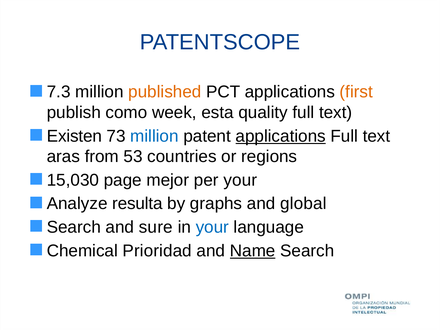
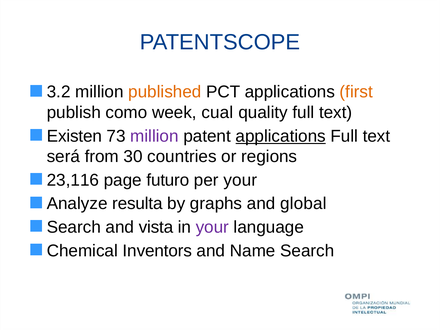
7.3: 7.3 -> 3.2
esta: esta -> cual
million at (154, 136) colour: blue -> purple
aras: aras -> será
53: 53 -> 30
15,030: 15,030 -> 23,116
mejor: mejor -> futuro
sure: sure -> vista
your at (212, 227) colour: blue -> purple
Prioridad: Prioridad -> Inventors
Name underline: present -> none
